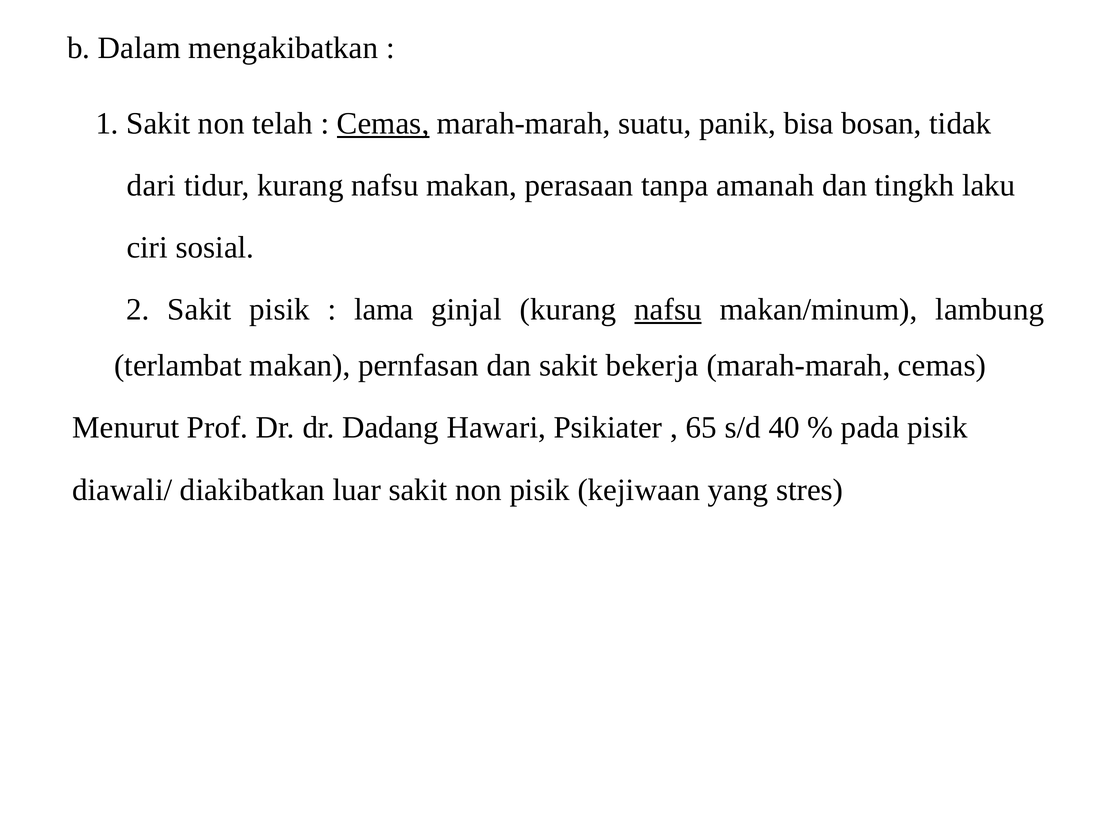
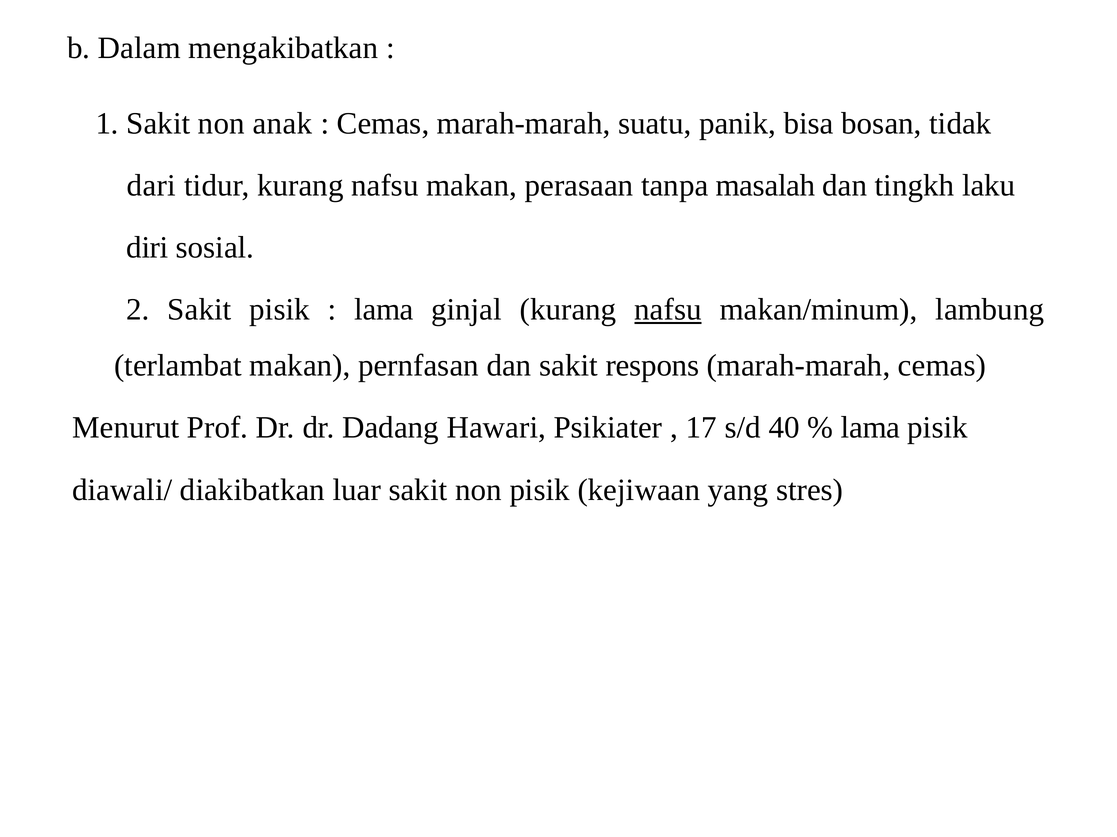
telah: telah -> anak
Cemas at (383, 124) underline: present -> none
amanah: amanah -> masalah
ciri: ciri -> diri
bekerja: bekerja -> respons
65: 65 -> 17
pada at (870, 428): pada -> lama
